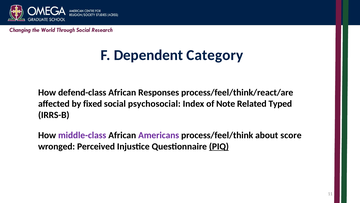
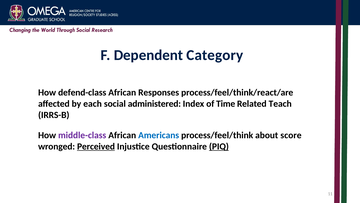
fixed: fixed -> each
psychosocial: psychosocial -> administered
Note: Note -> Time
Typed: Typed -> Teach
Americans colour: purple -> blue
Perceived underline: none -> present
